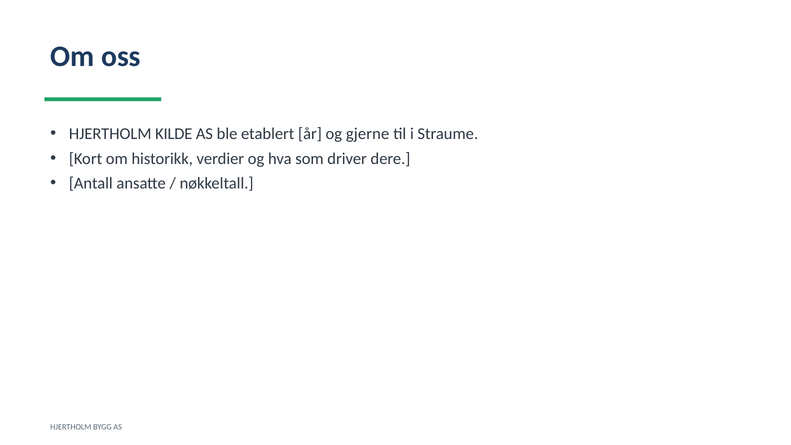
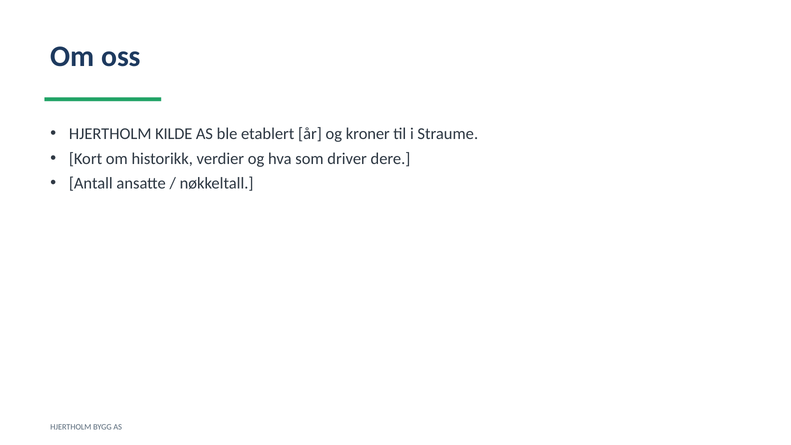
gjerne: gjerne -> kroner
